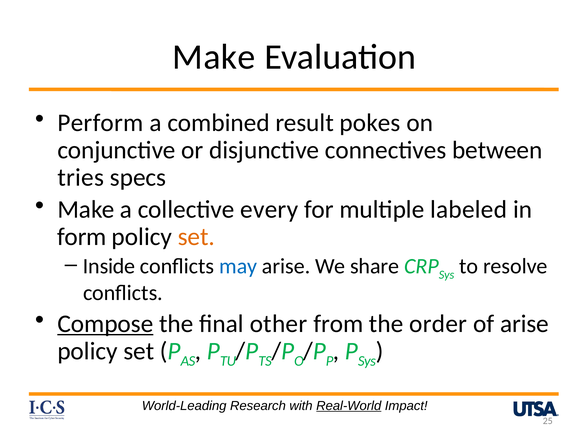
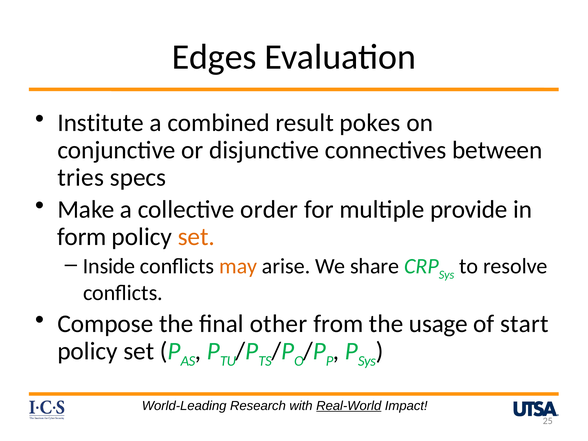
Make at (214, 57): Make -> Edges
Perform: Perform -> Institute
every: every -> order
labeled: labeled -> provide
may colour: blue -> orange
Compose underline: present -> none
order: order -> usage
of arise: arise -> start
